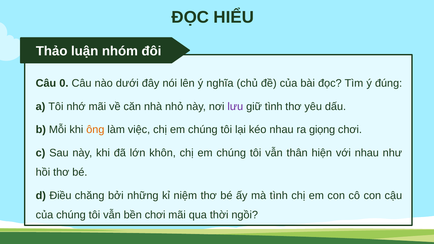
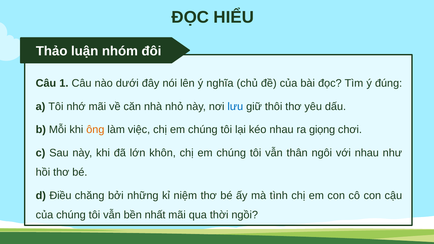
0: 0 -> 1
lưu colour: purple -> blue
giữ tình: tình -> thôi
hiện: hiện -> ngôi
bền chơi: chơi -> nhất
